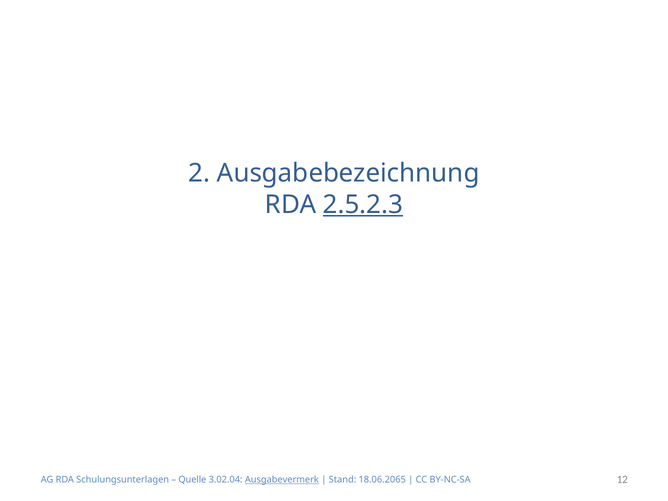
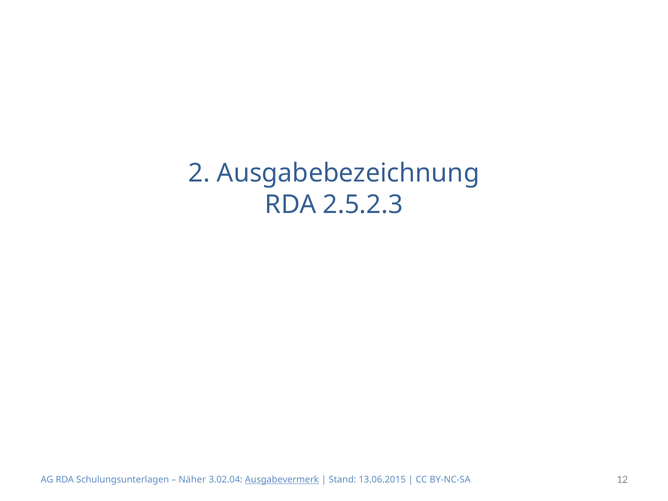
2.5.2.3 underline: present -> none
Quelle: Quelle -> Näher
18.06.2065: 18.06.2065 -> 13.06.2015
